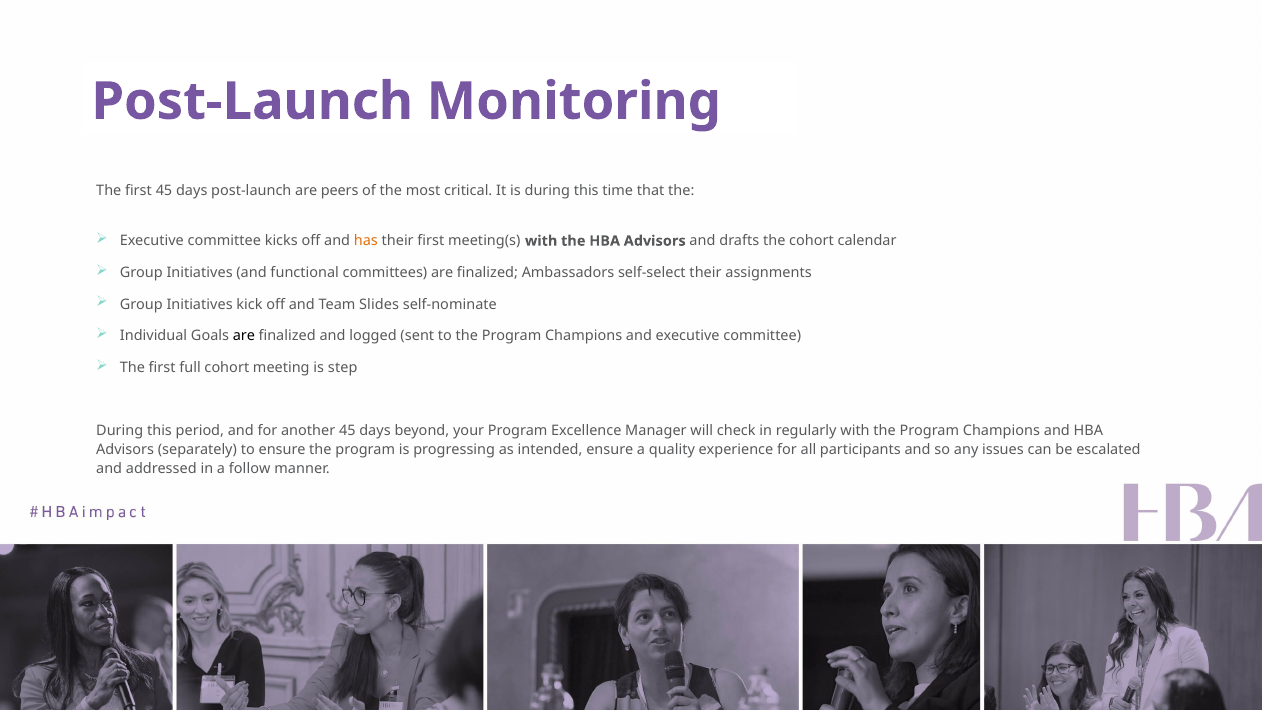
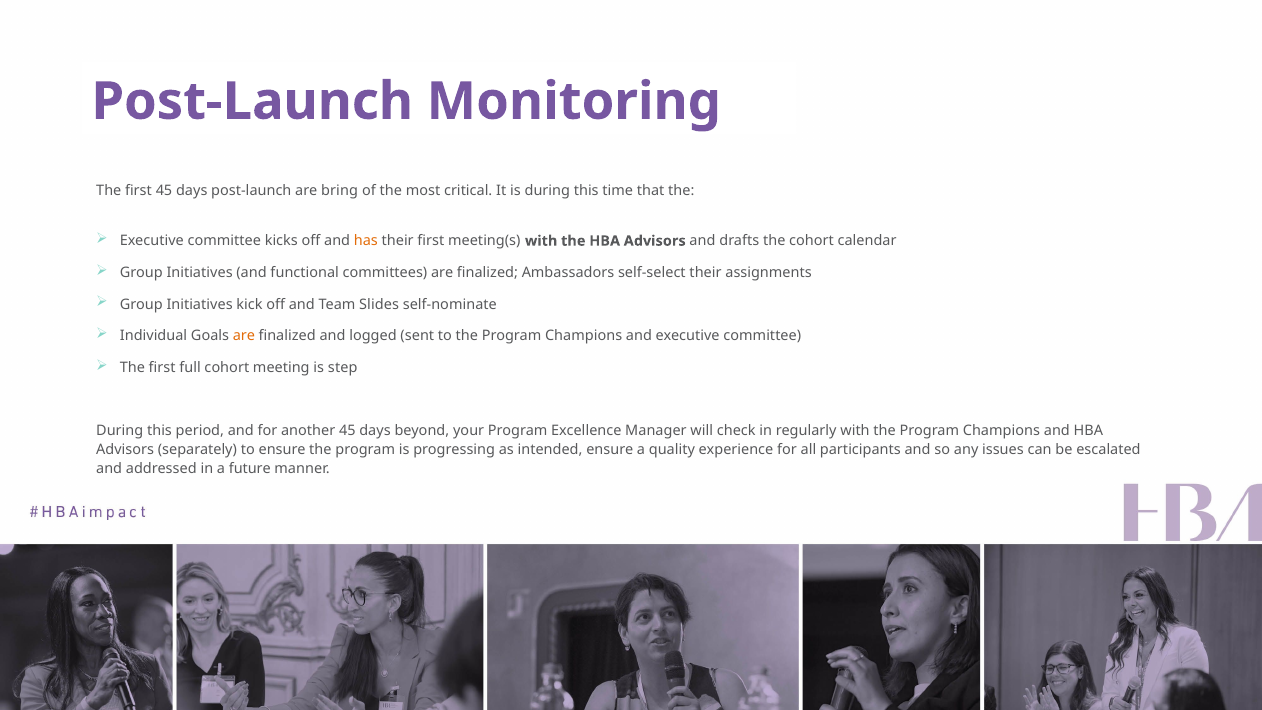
peers: peers -> bring
are at (244, 336) colour: black -> orange
follow: follow -> future
